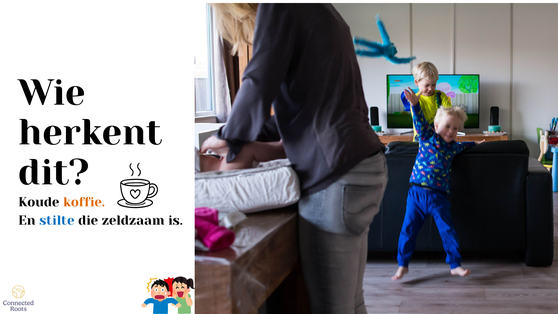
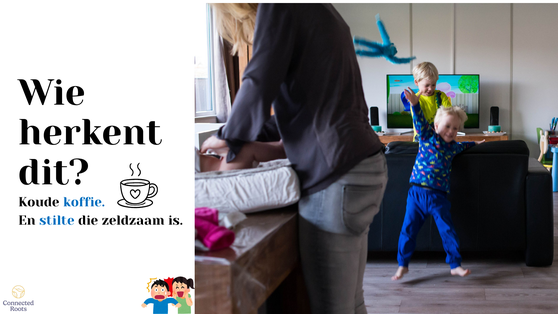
koffie colour: orange -> blue
